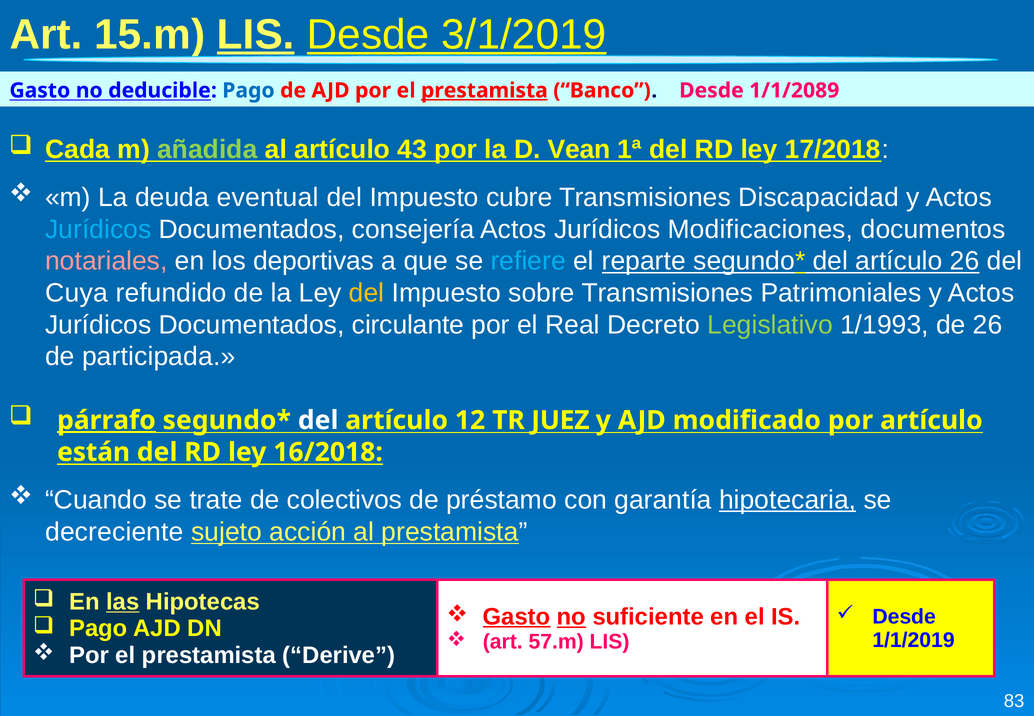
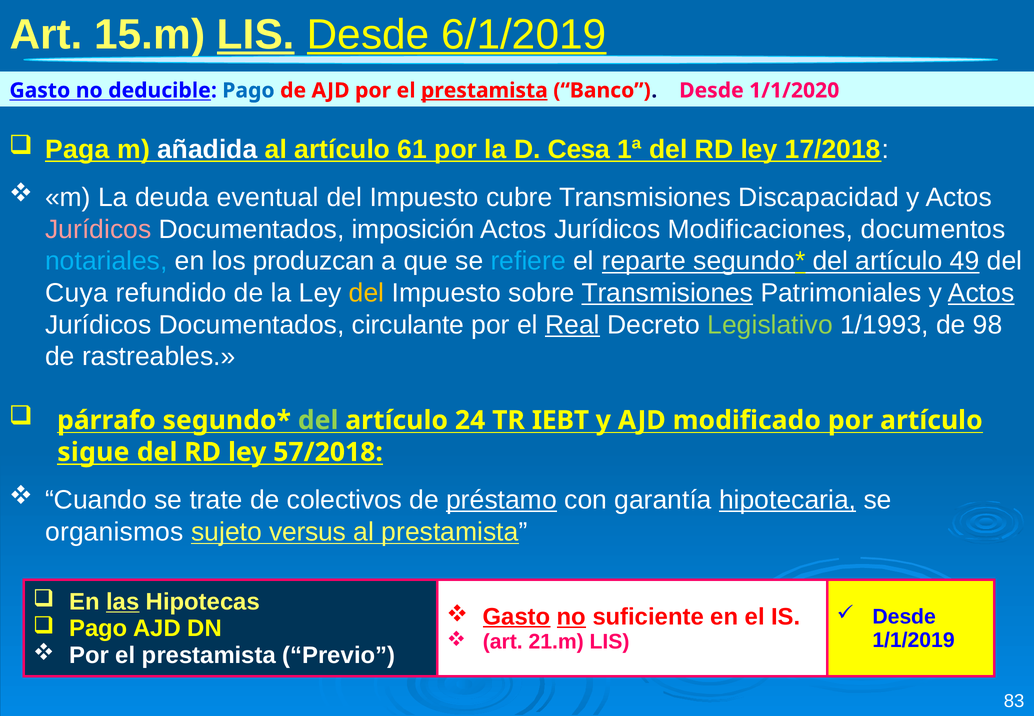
3/1/2019: 3/1/2019 -> 6/1/2019
1/1/2089: 1/1/2089 -> 1/1/2020
Cada: Cada -> Paga
añadida colour: light green -> white
43: 43 -> 61
Vean: Vean -> Cesa
Jurídicos at (98, 229) colour: light blue -> pink
consejería: consejería -> imposición
notariales colour: pink -> light blue
deportivas: deportivas -> produzcan
artículo 26: 26 -> 49
Transmisiones at (667, 293) underline: none -> present
Actos at (981, 293) underline: none -> present
Real underline: none -> present
de 26: 26 -> 98
participada: participada -> rastreables
párrafo underline: present -> none
del at (318, 420) colour: white -> light green
12: 12 -> 24
JUEZ: JUEZ -> IEBT
están: están -> sigue
16/2018: 16/2018 -> 57/2018
préstamo underline: none -> present
decreciente: decreciente -> organismos
acción: acción -> versus
57.m: 57.m -> 21.m
Derive: Derive -> Previo
